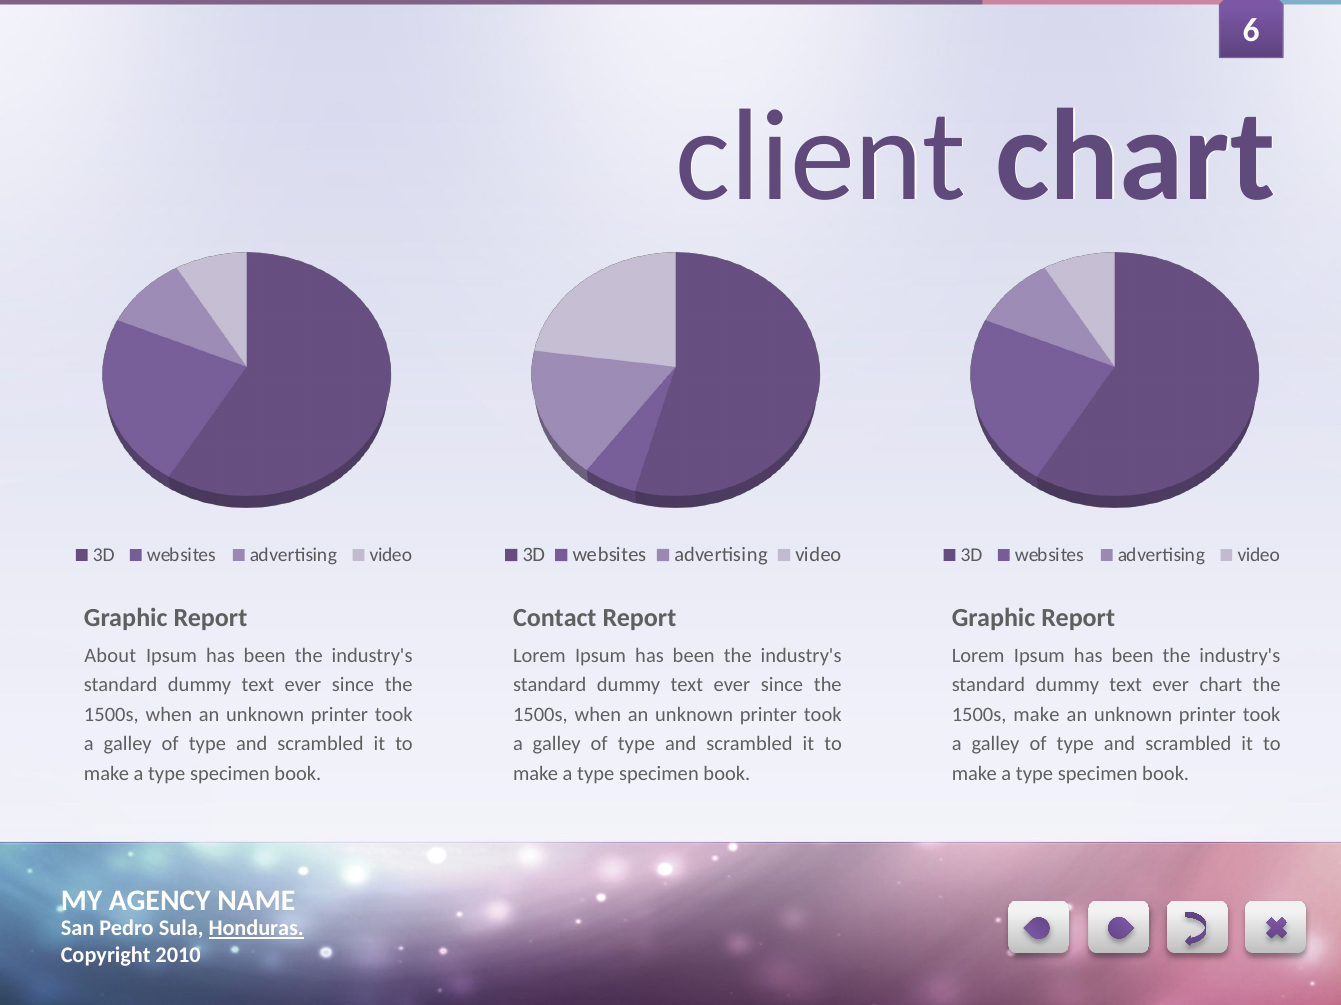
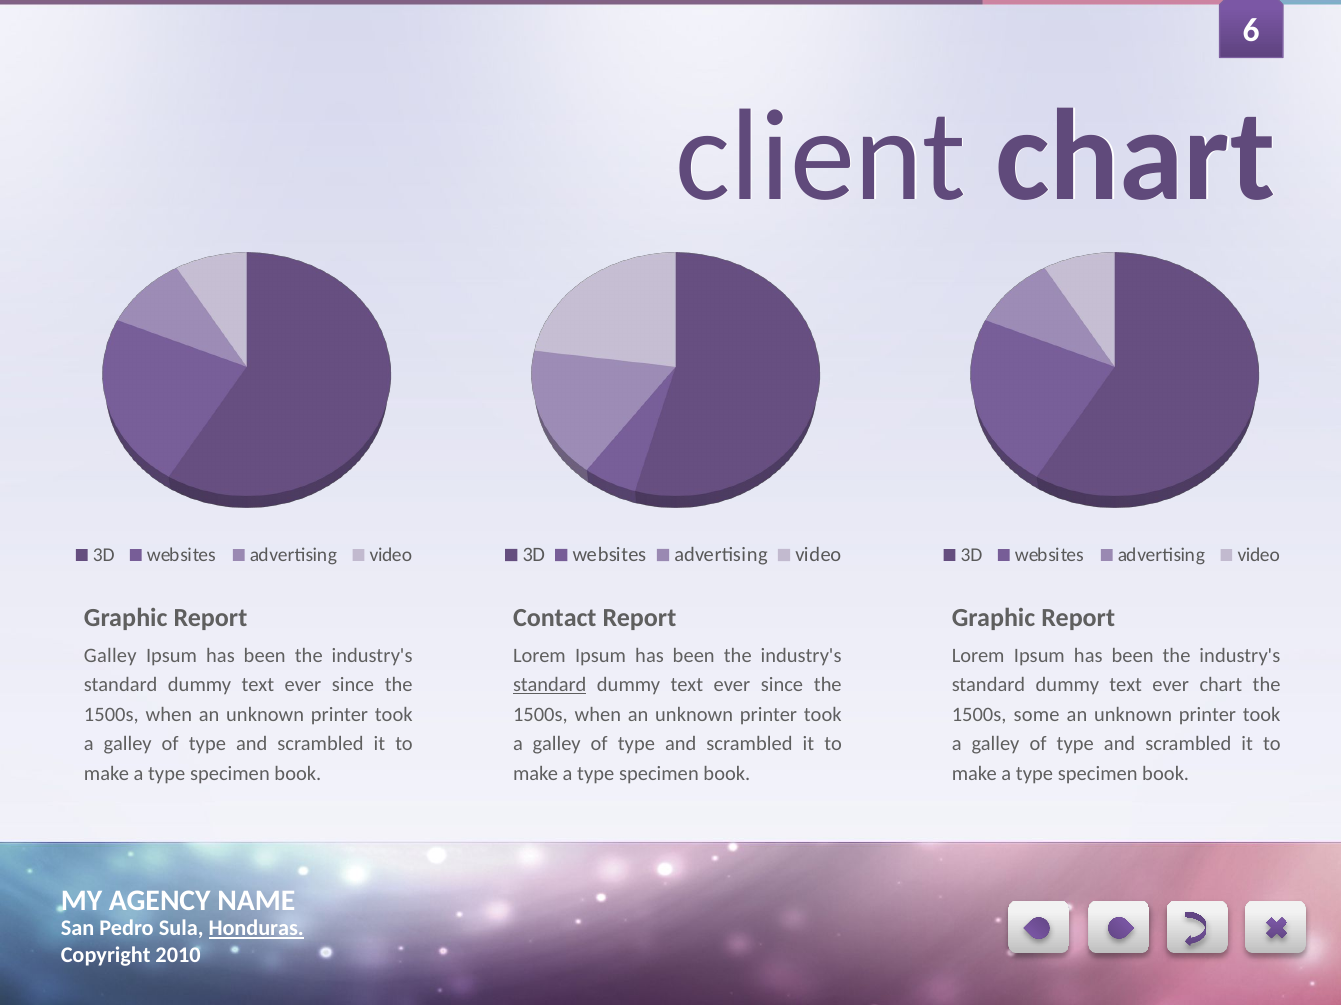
About at (110, 656): About -> Galley
standard at (550, 685) underline: none -> present
1500s make: make -> some
